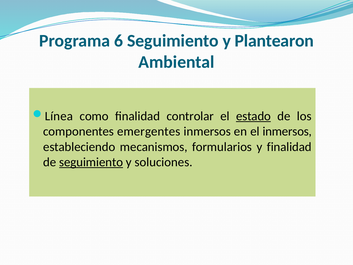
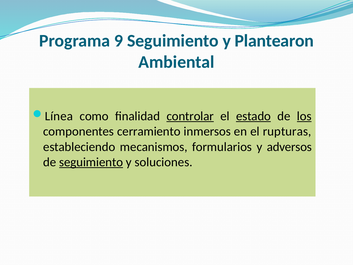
6: 6 -> 9
controlar underline: none -> present
los underline: none -> present
emergentes: emergentes -> cerramiento
el inmersos: inmersos -> rupturas
y finalidad: finalidad -> adversos
